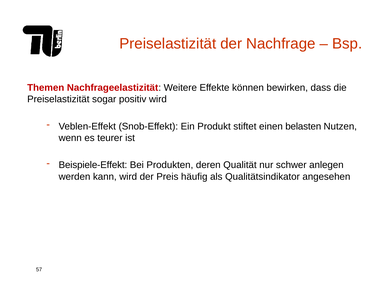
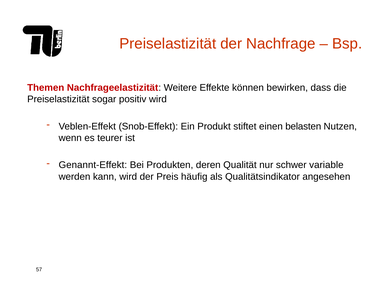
Beispiele-Effekt: Beispiele-Effekt -> Genannt-Effekt
anlegen: anlegen -> variable
